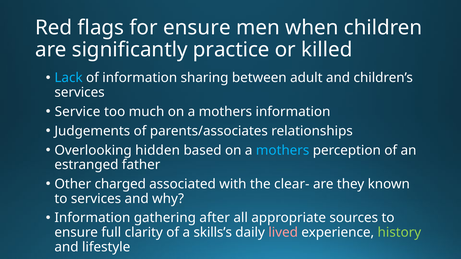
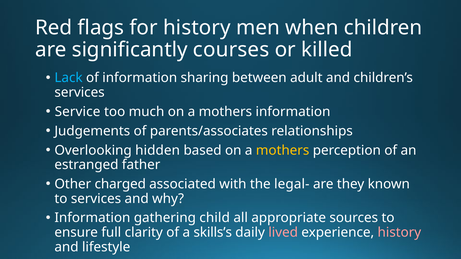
for ensure: ensure -> history
practice: practice -> courses
mothers at (283, 150) colour: light blue -> yellow
clear-: clear- -> legal-
after: after -> child
history at (399, 233) colour: light green -> pink
